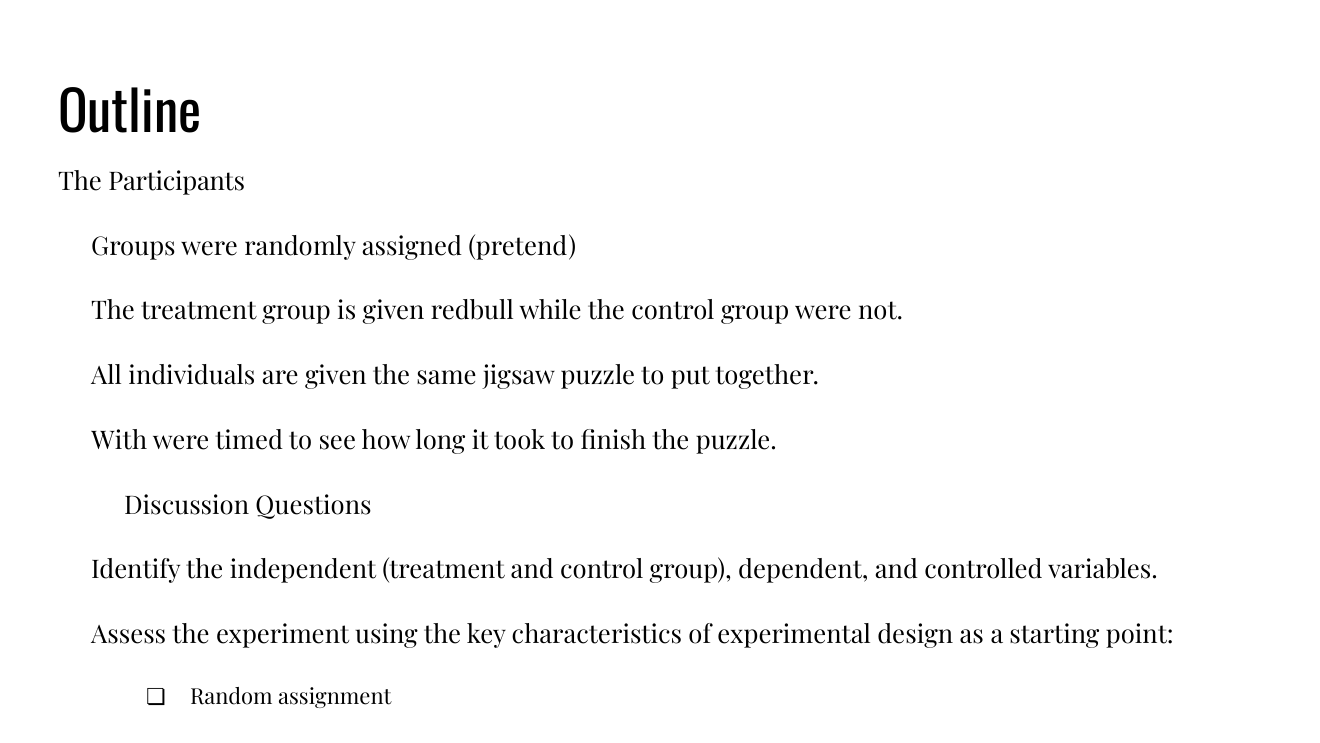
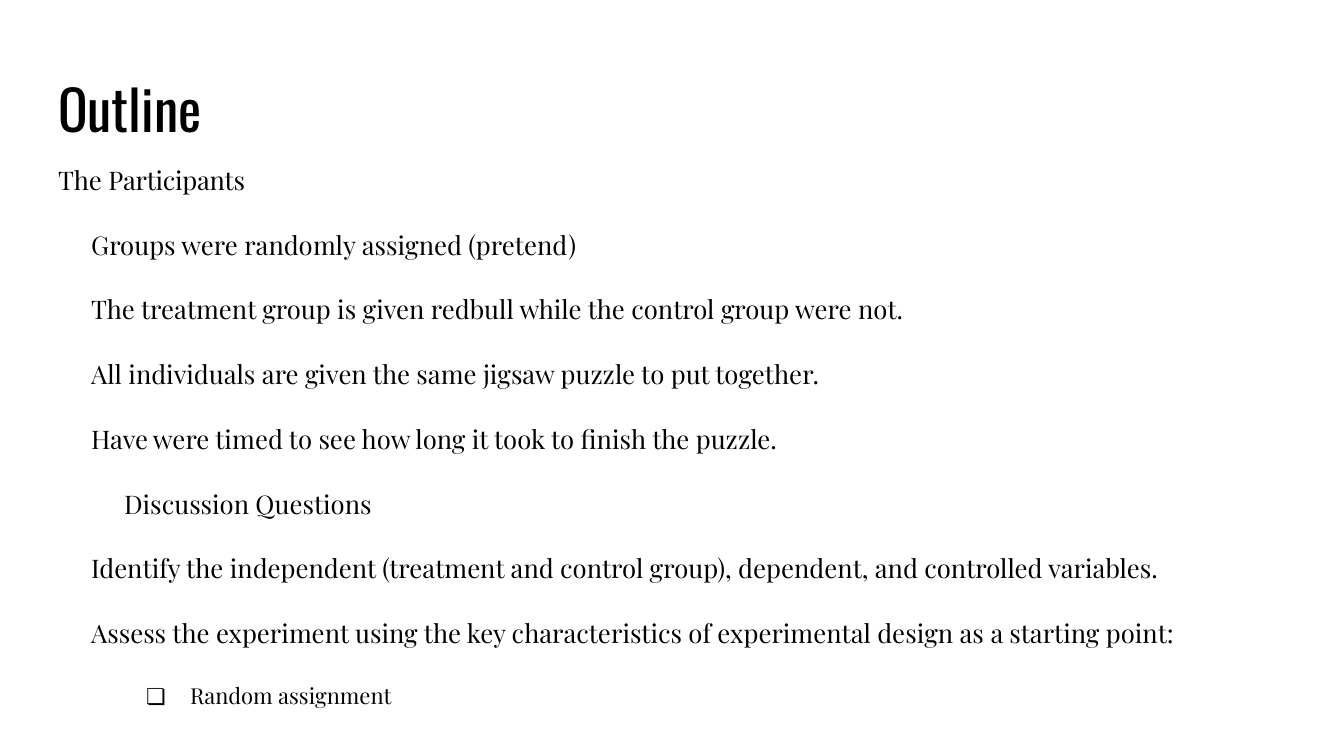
With: With -> Have
